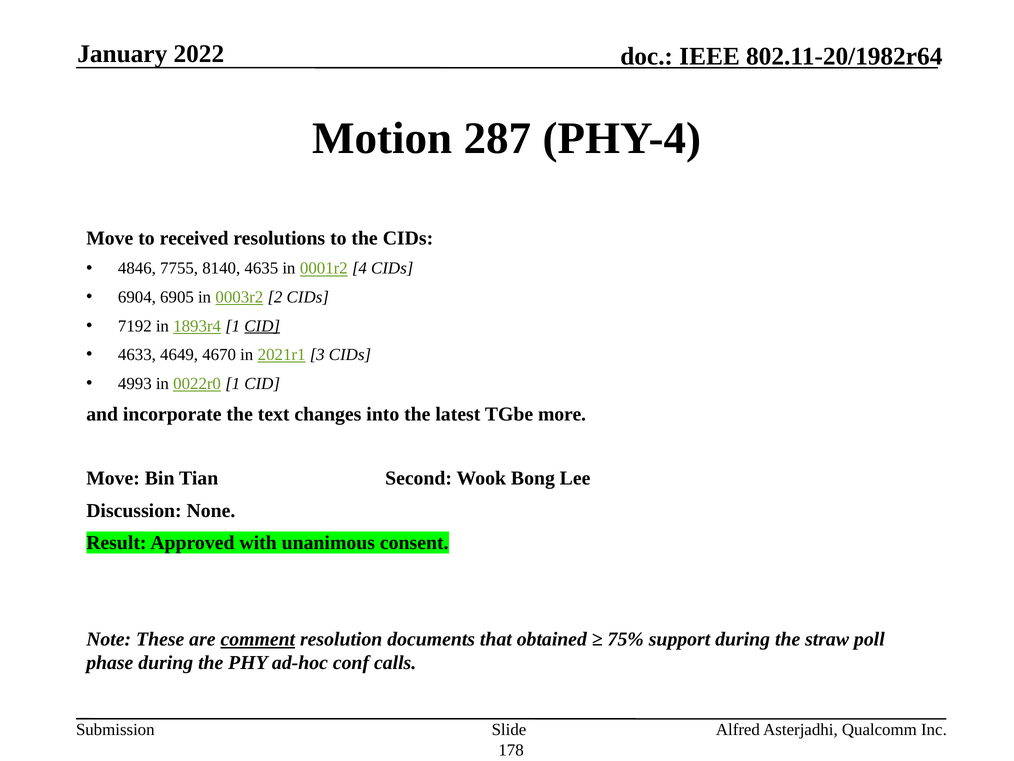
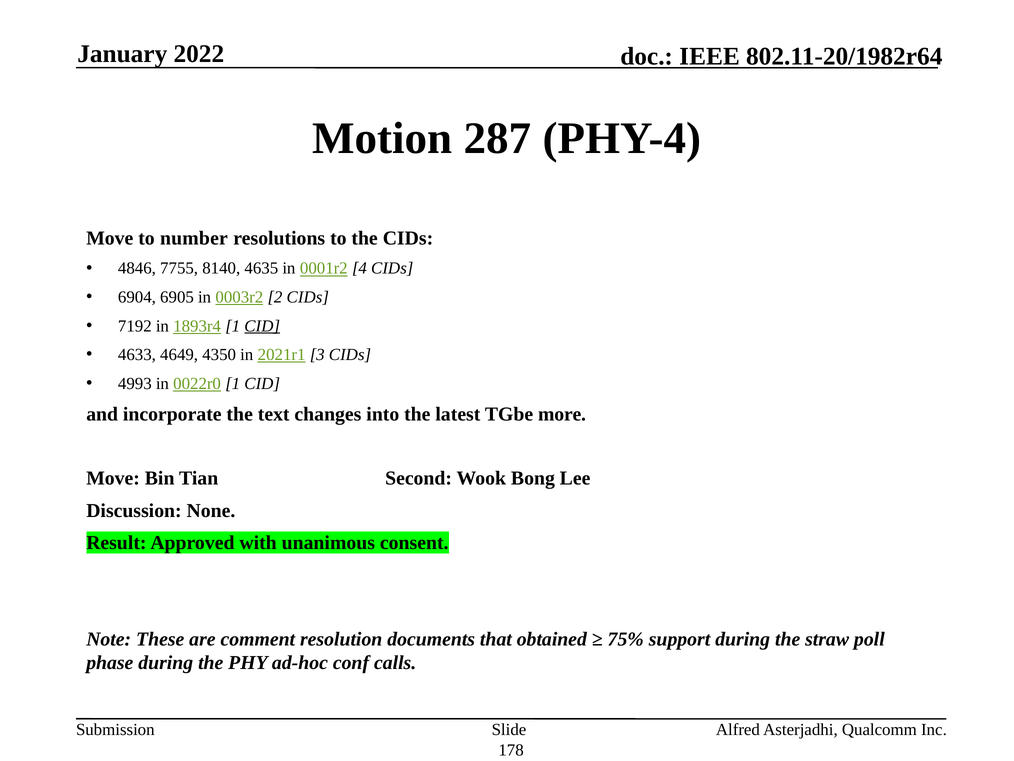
received: received -> number
4670: 4670 -> 4350
comment underline: present -> none
